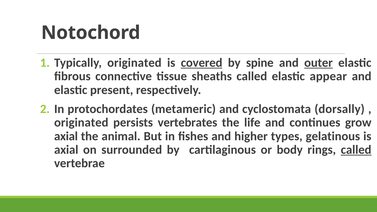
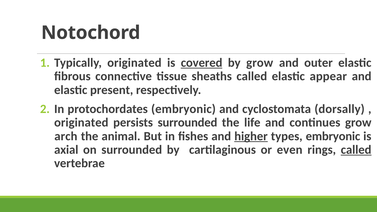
by spine: spine -> grow
outer underline: present -> none
protochordates metameric: metameric -> embryonic
persists vertebrates: vertebrates -> surrounded
axial at (66, 136): axial -> arch
higher underline: none -> present
types gelatinous: gelatinous -> embryonic
body: body -> even
